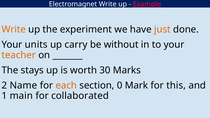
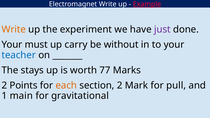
just colour: orange -> purple
units: units -> must
teacher colour: orange -> blue
30: 30 -> 77
Name: Name -> Points
section 0: 0 -> 2
this: this -> pull
collaborated: collaborated -> gravitational
